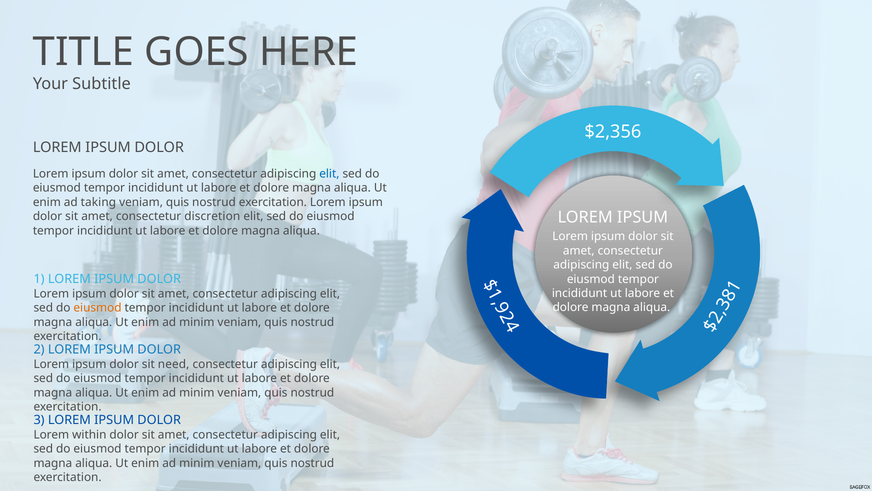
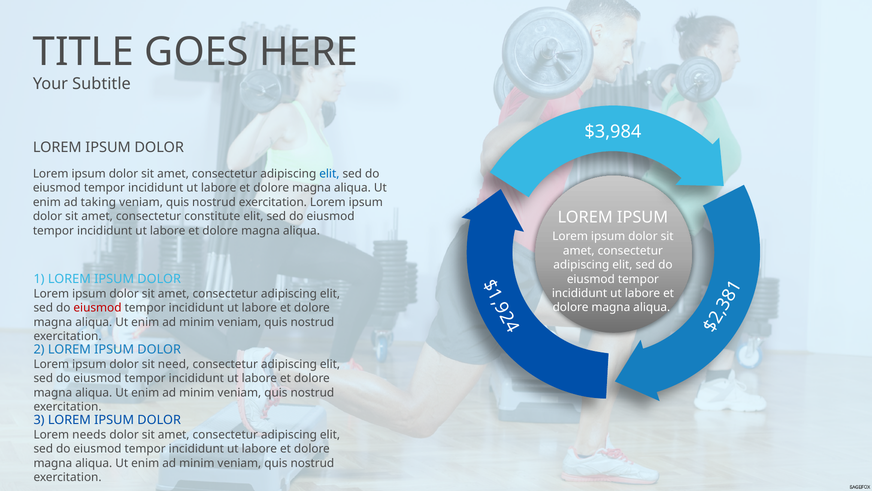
$2,356: $2,356 -> $3,984
discretion: discretion -> constitute
eiusmod at (97, 308) colour: orange -> red
within: within -> needs
